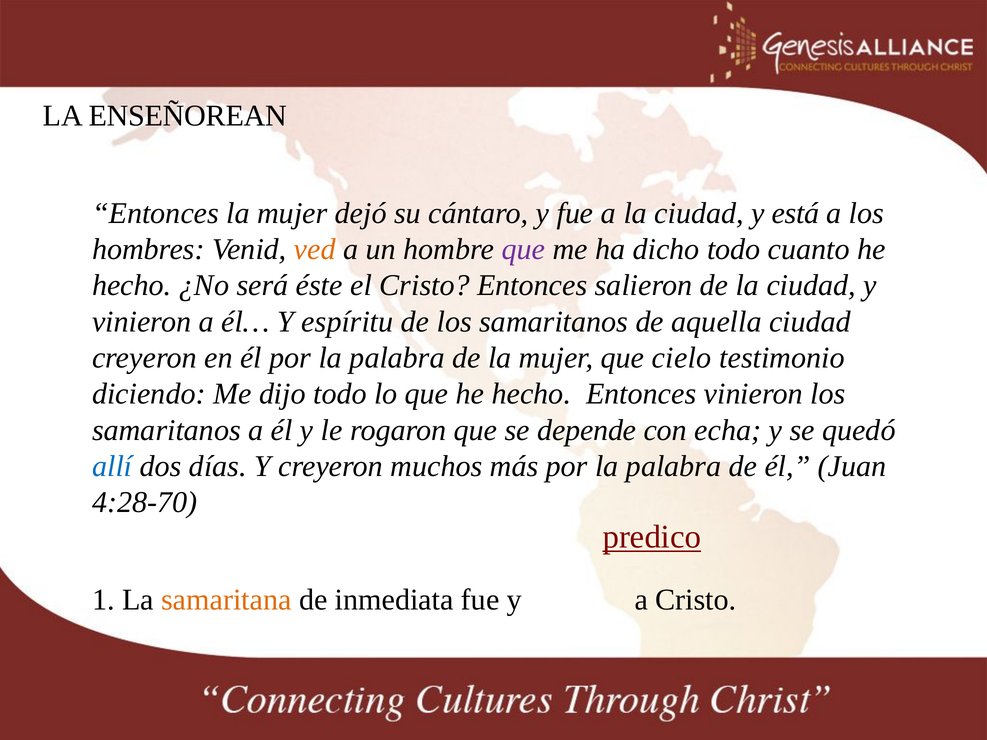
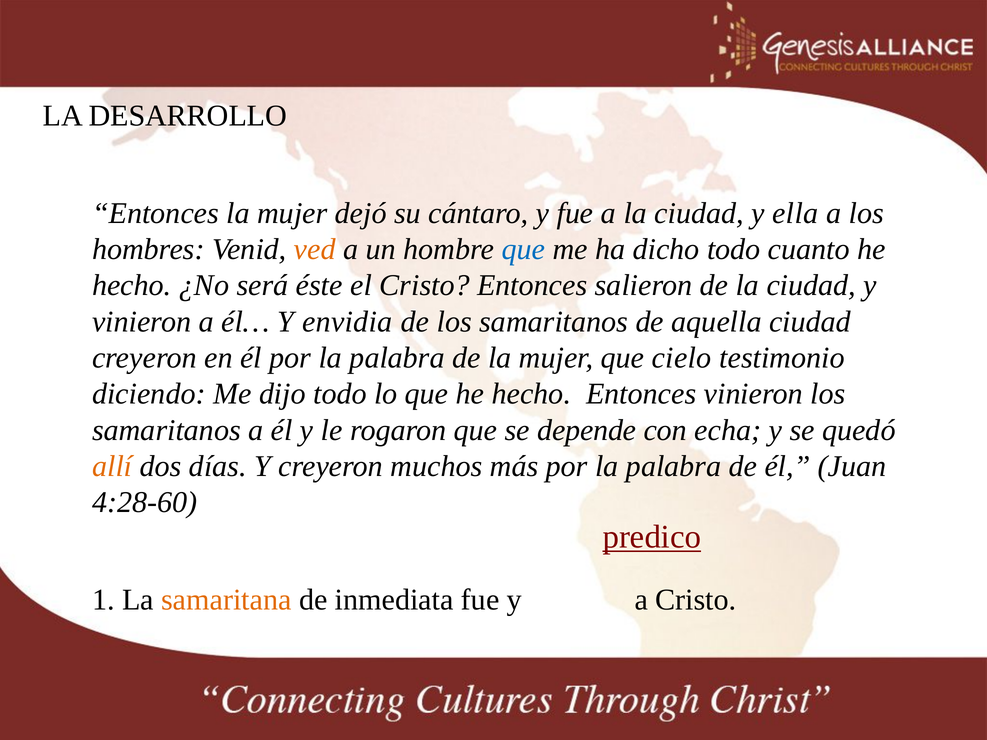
ENSEÑOREAN: ENSEÑOREAN -> DESARROLLO
está: está -> ella
que at (523, 249) colour: purple -> blue
espíritu: espíritu -> envidia
allí colour: blue -> orange
4:28-70: 4:28-70 -> 4:28-60
